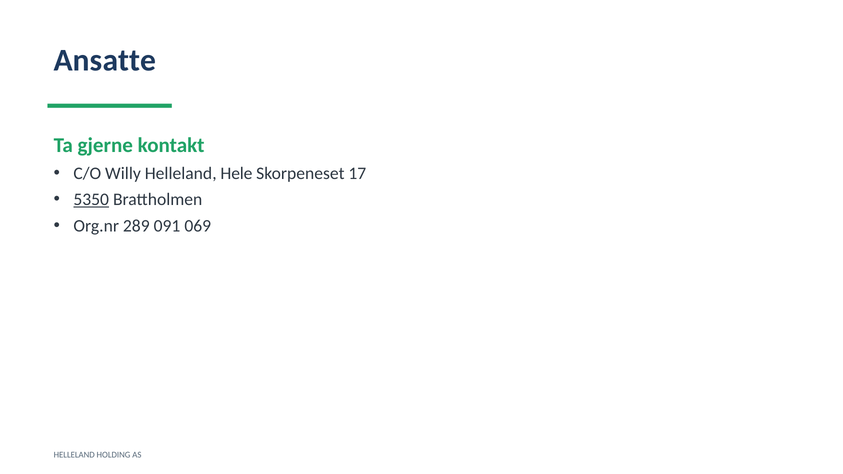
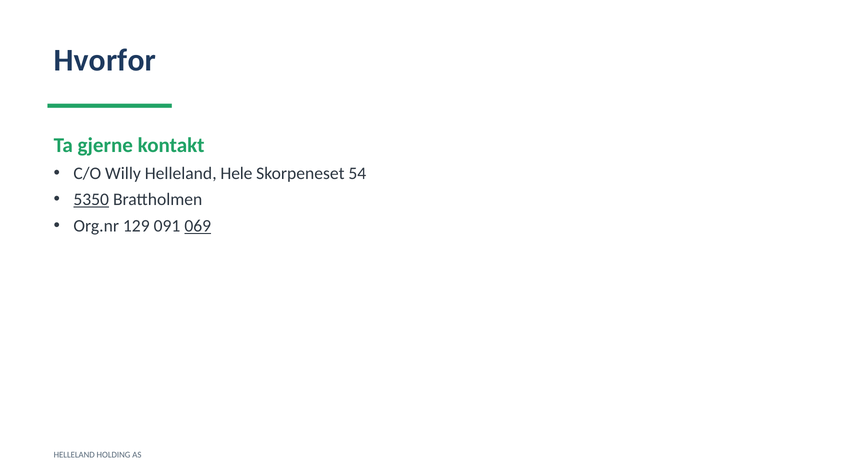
Ansatte: Ansatte -> Hvorfor
17: 17 -> 54
289: 289 -> 129
069 underline: none -> present
